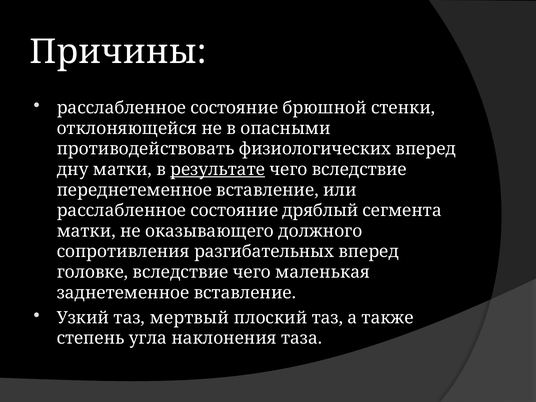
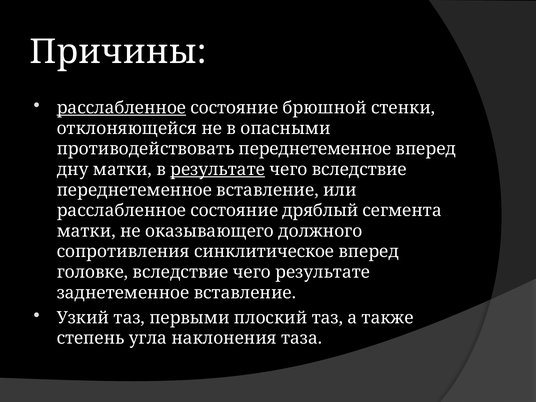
расслабленное at (121, 108) underline: none -> present
противодействовать физиологических: физиологических -> переднетеменное
разгибательных: разгибательных -> синклитическое
чего маленькая: маленькая -> результате
мертвый: мертвый -> первыми
